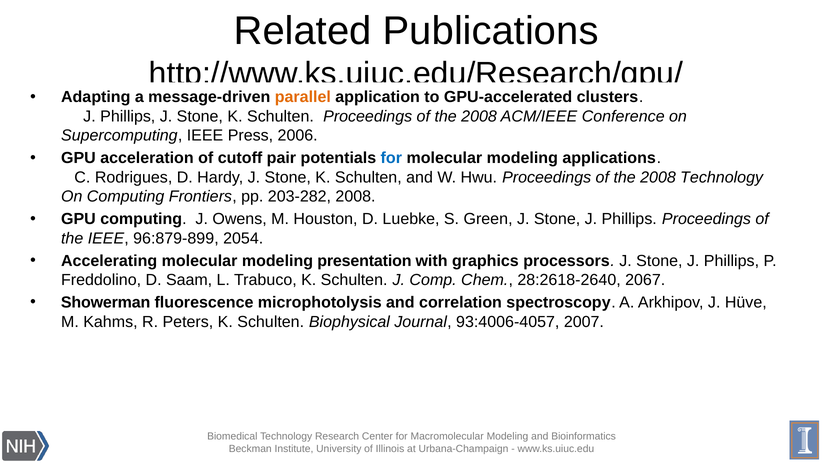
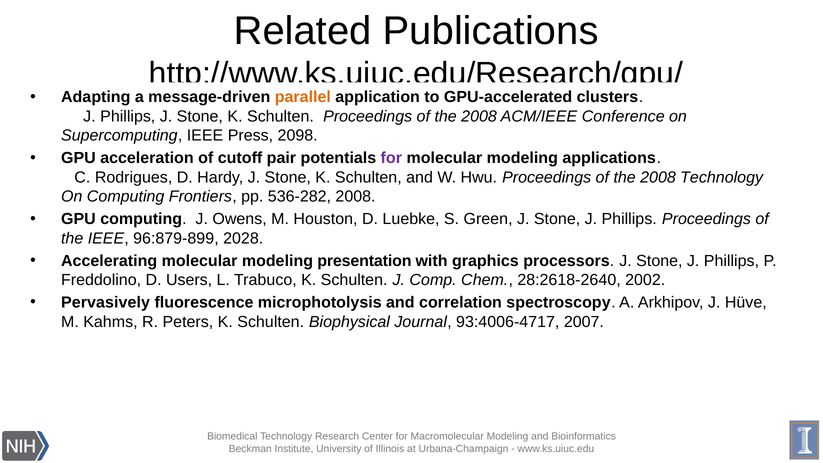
2006: 2006 -> 2098
for at (391, 158) colour: blue -> purple
203-282: 203-282 -> 536-282
2054: 2054 -> 2028
Saam: Saam -> Users
2067: 2067 -> 2002
Showerman: Showerman -> Pervasively
93:4006-4057: 93:4006-4057 -> 93:4006-4717
